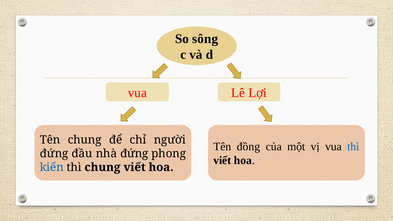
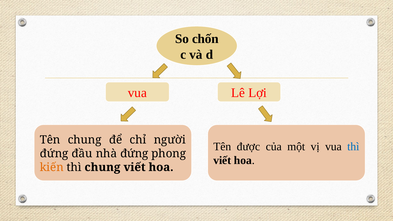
sông: sông -> chốn
đồng: đồng -> được
kiến colour: blue -> orange
